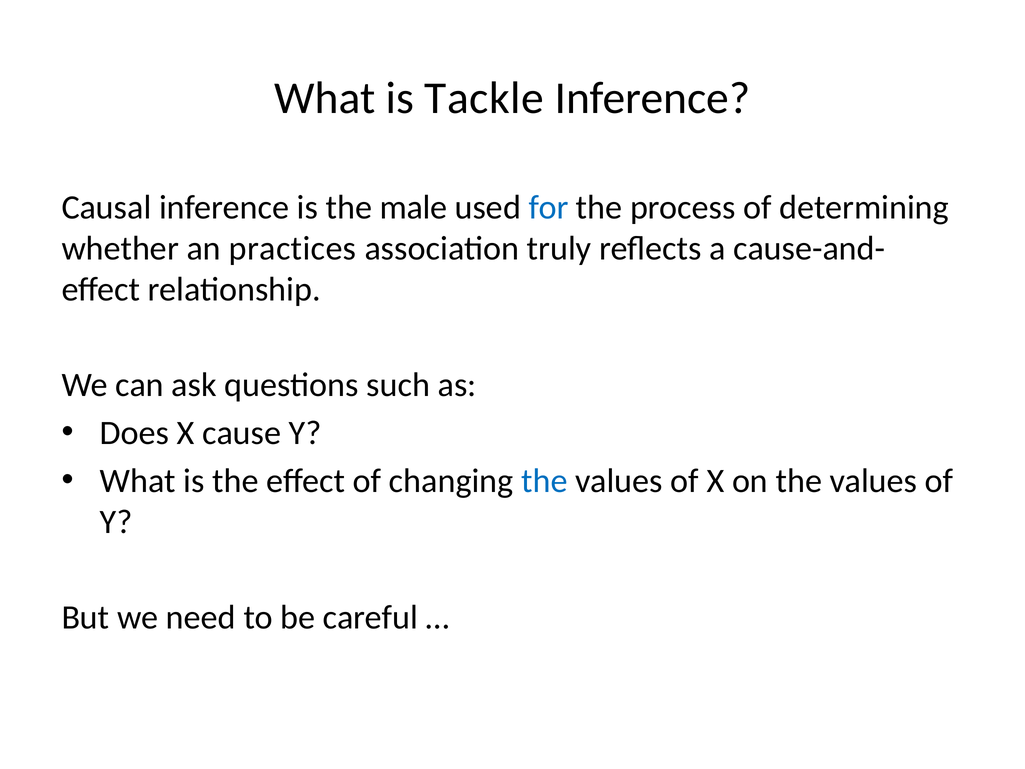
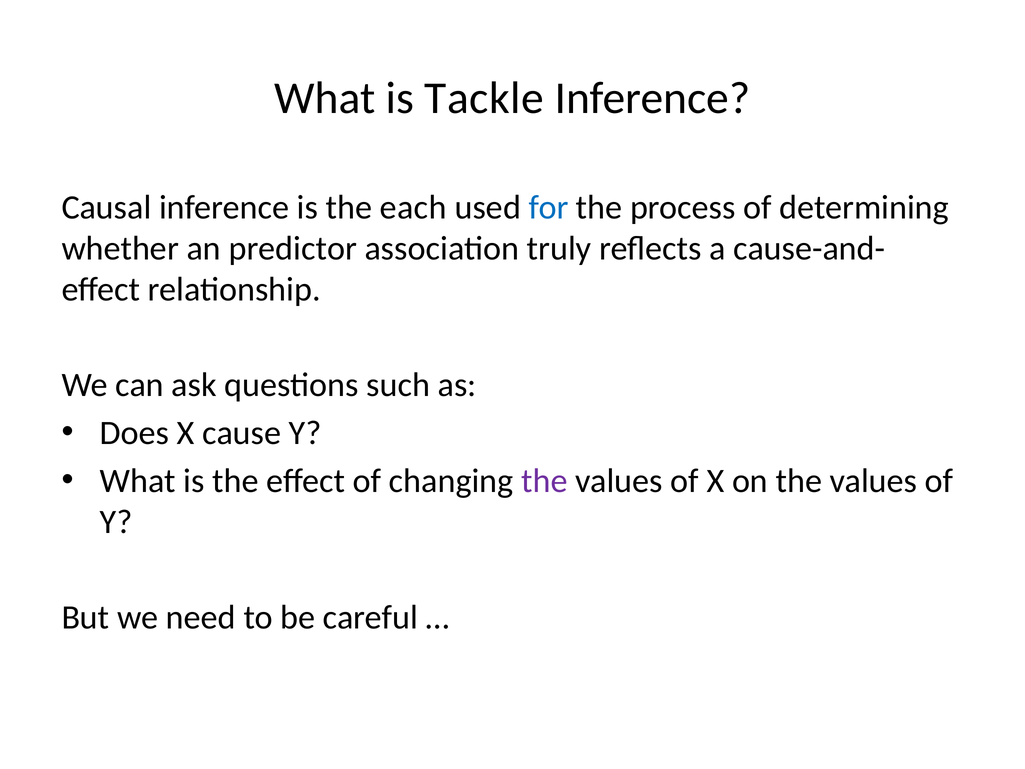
male: male -> each
practices: practices -> predictor
the at (544, 481) colour: blue -> purple
